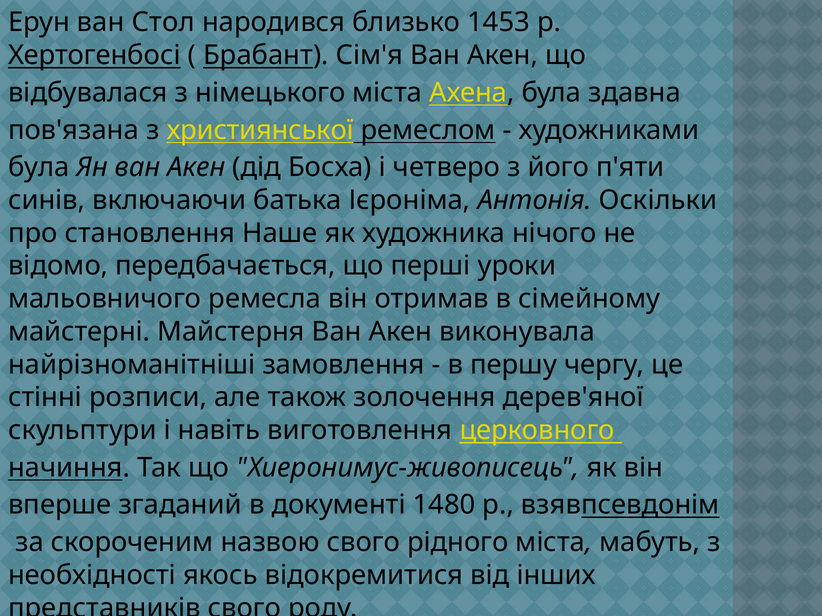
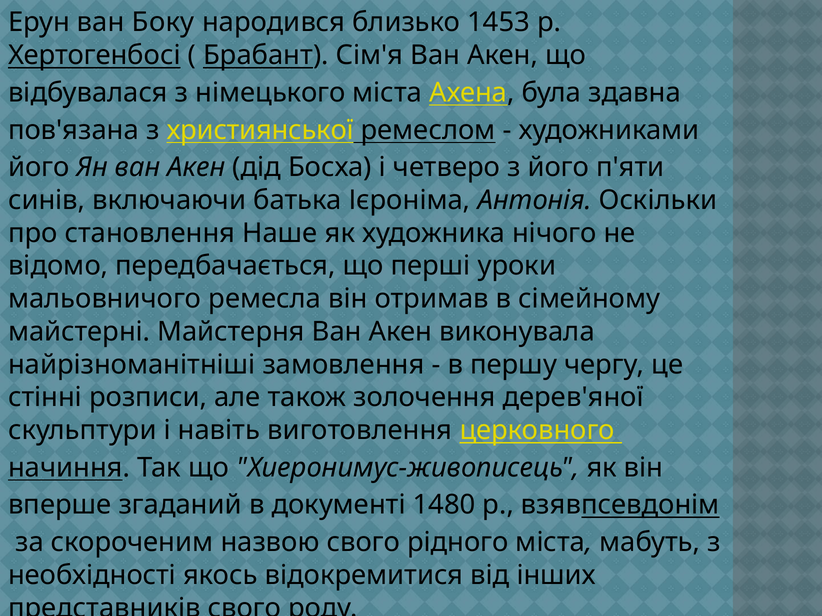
Стол: Стол -> Боку
була at (39, 167): була -> його
